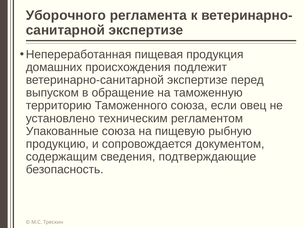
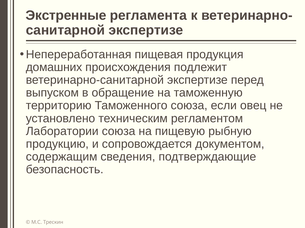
Уборочного: Уборочного -> Экстренные
Упакованные: Упакованные -> Лаборатории
